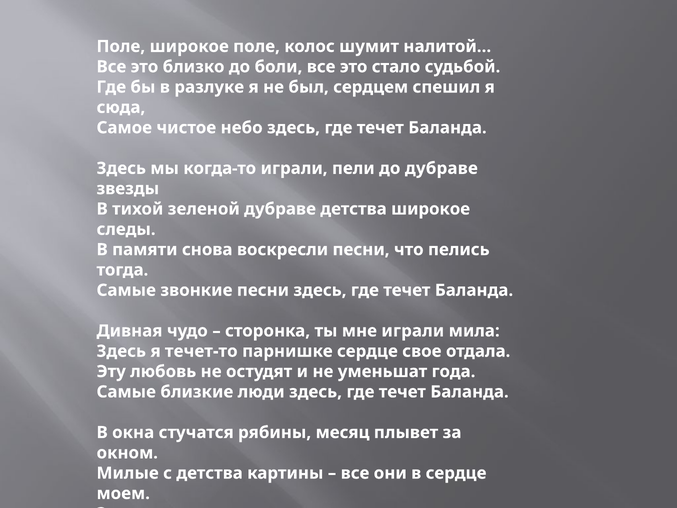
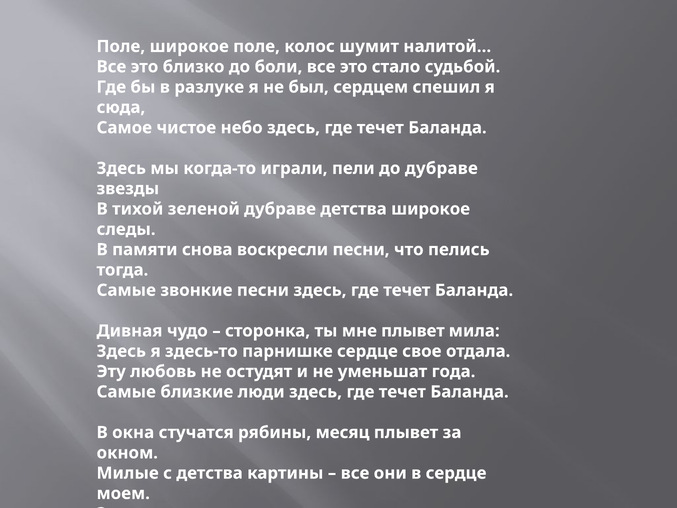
мне играли: играли -> плывет
течет-то: течет-то -> здесь-то
